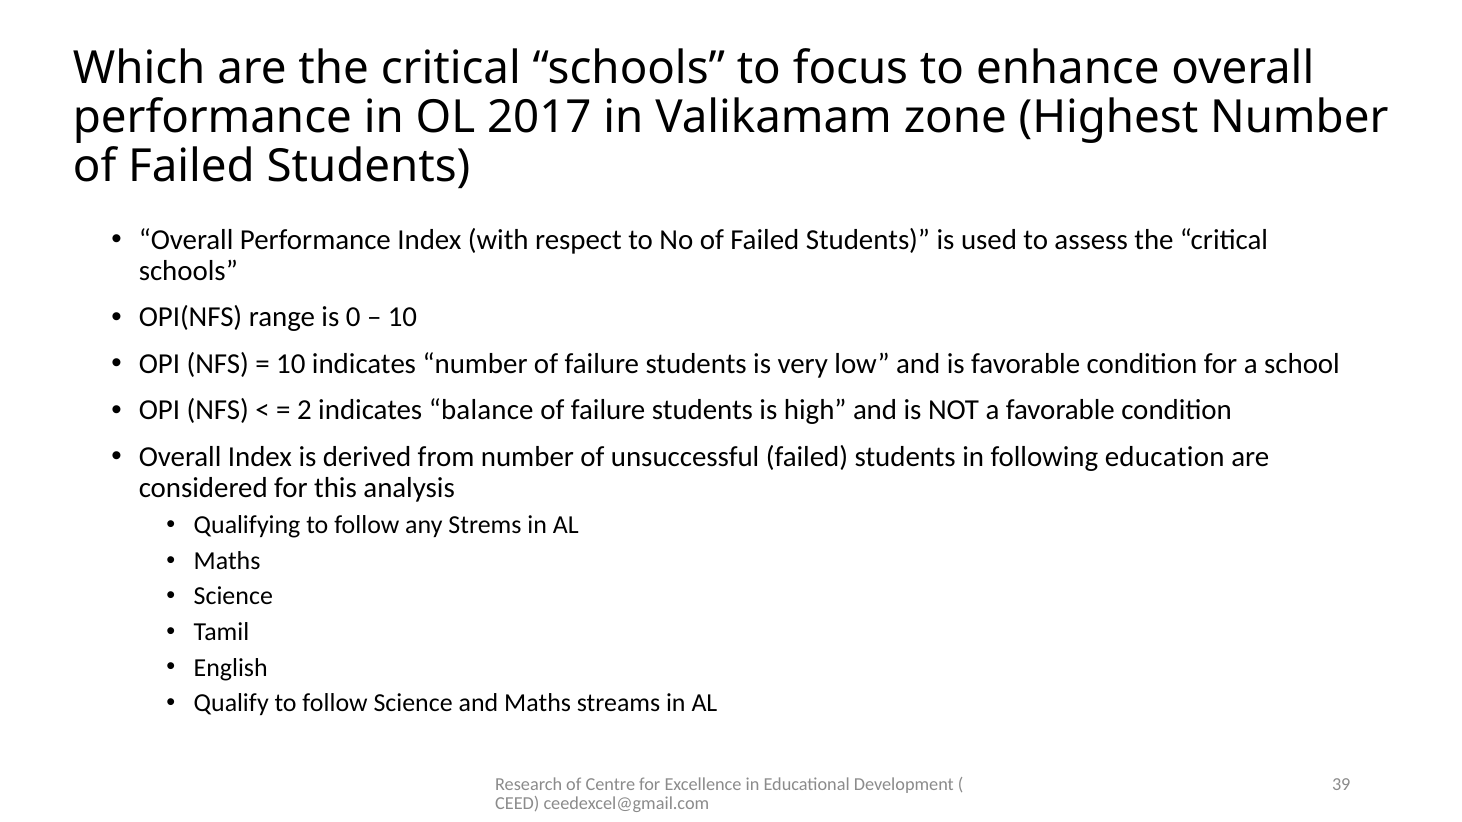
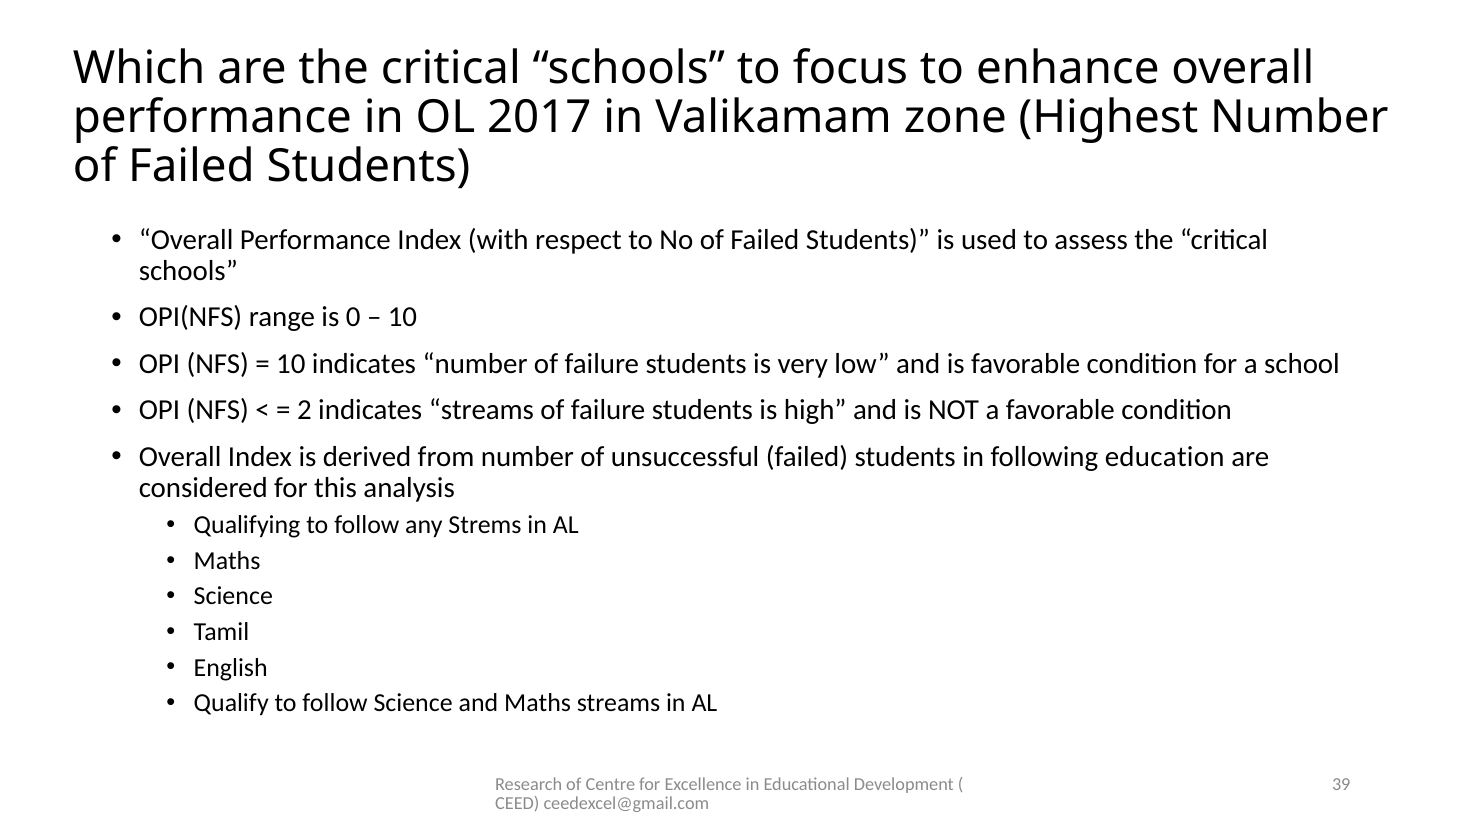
indicates balance: balance -> streams
